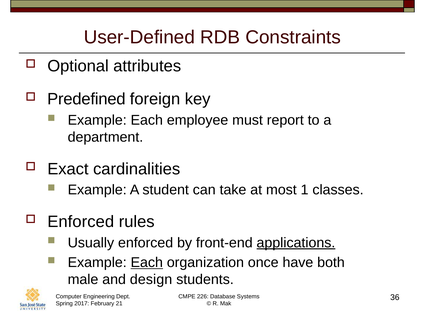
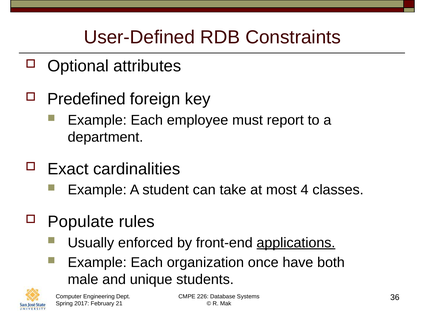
1: 1 -> 4
Enforced at (81, 222): Enforced -> Populate
Each at (147, 263) underline: present -> none
design: design -> unique
